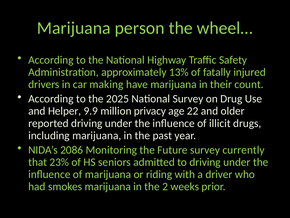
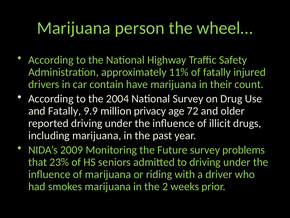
13%: 13% -> 11%
making: making -> contain
2025: 2025 -> 2004
and Helper: Helper -> Fatally
22: 22 -> 72
2086: 2086 -> 2009
currently: currently -> problems
